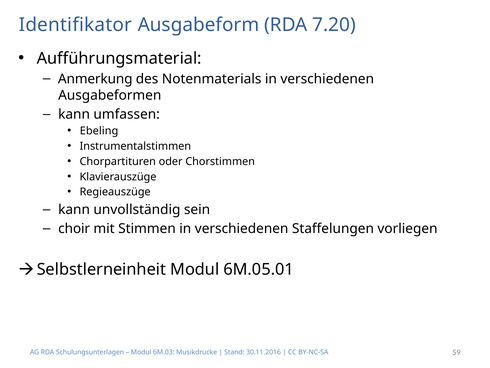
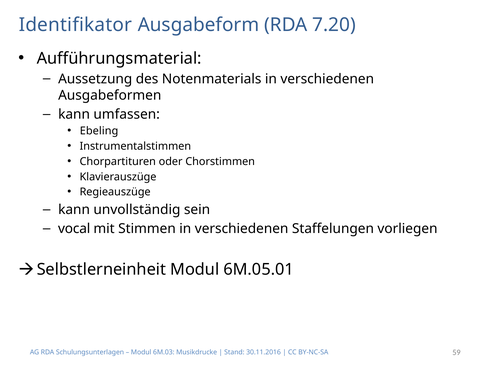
Anmerkung: Anmerkung -> Aussetzung
choir: choir -> vocal
